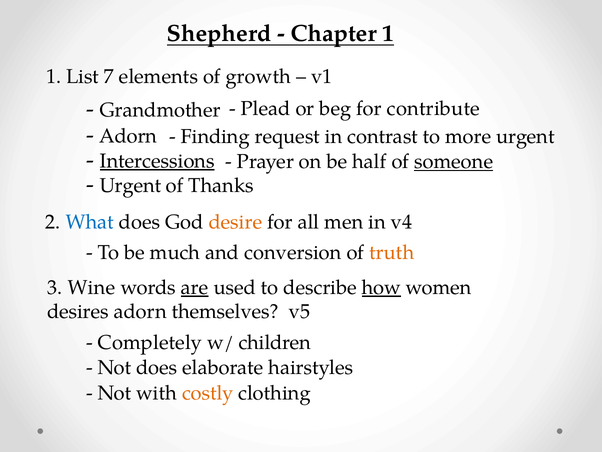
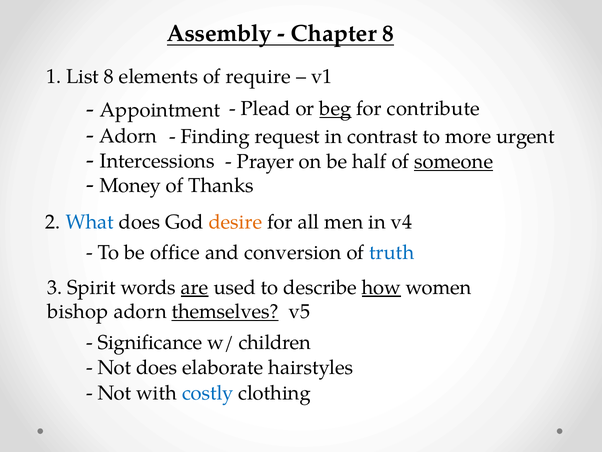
Shepherd: Shepherd -> Assembly
Chapter 1: 1 -> 8
List 7: 7 -> 8
growth: growth -> require
Grandmother: Grandmother -> Appointment
beg underline: none -> present
Intercessions underline: present -> none
Urgent at (130, 185): Urgent -> Money
much: much -> office
truth colour: orange -> blue
Wine: Wine -> Spirit
desires: desires -> bishop
themselves underline: none -> present
Completely: Completely -> Significance
costly colour: orange -> blue
